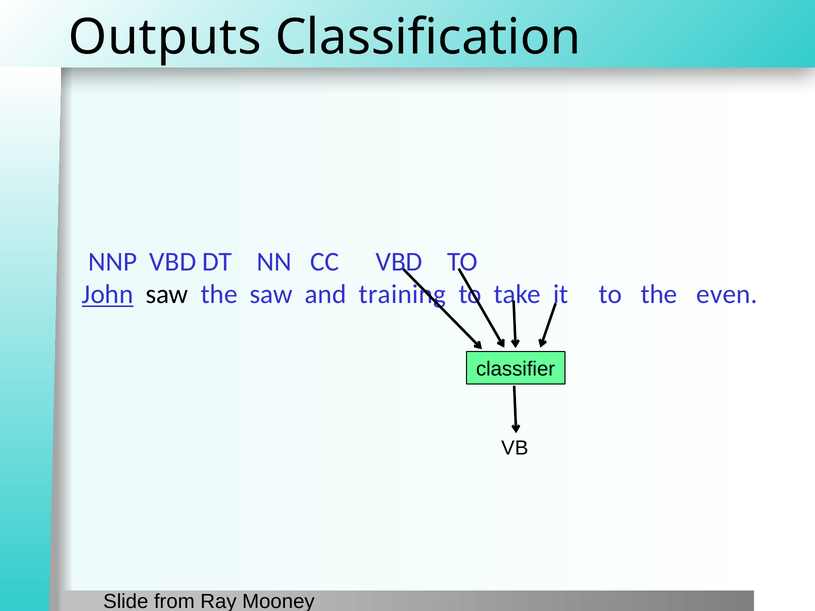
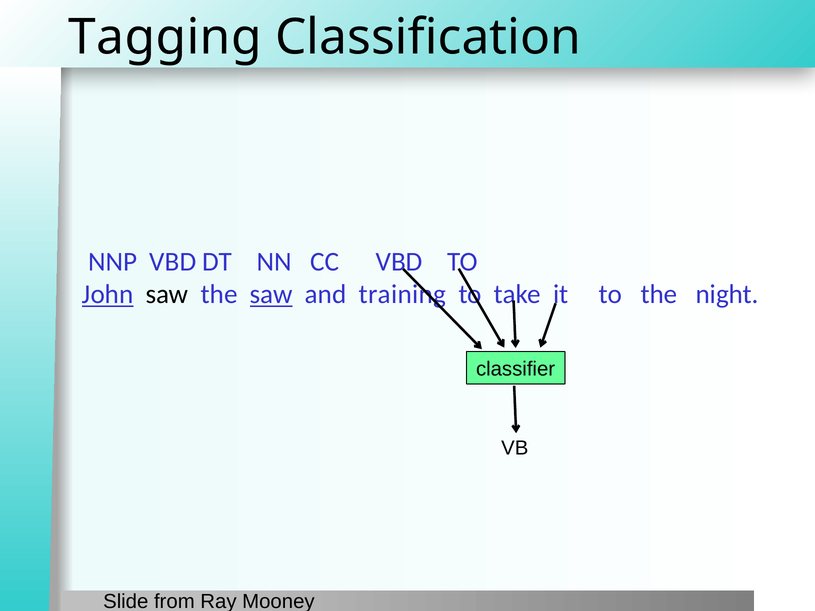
Outputs: Outputs -> Tagging
saw at (271, 295) underline: none -> present
even: even -> night
